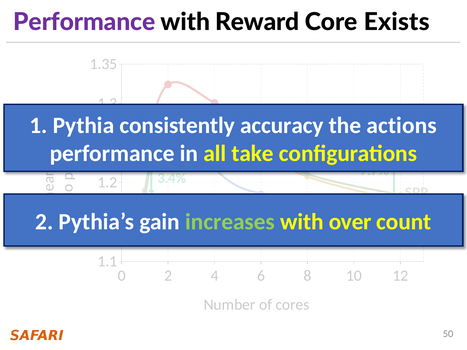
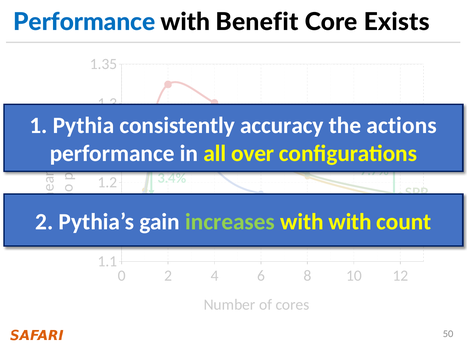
Performance at (84, 22) colour: purple -> blue
Reward: Reward -> Benefit
take: take -> over
with over: over -> with
